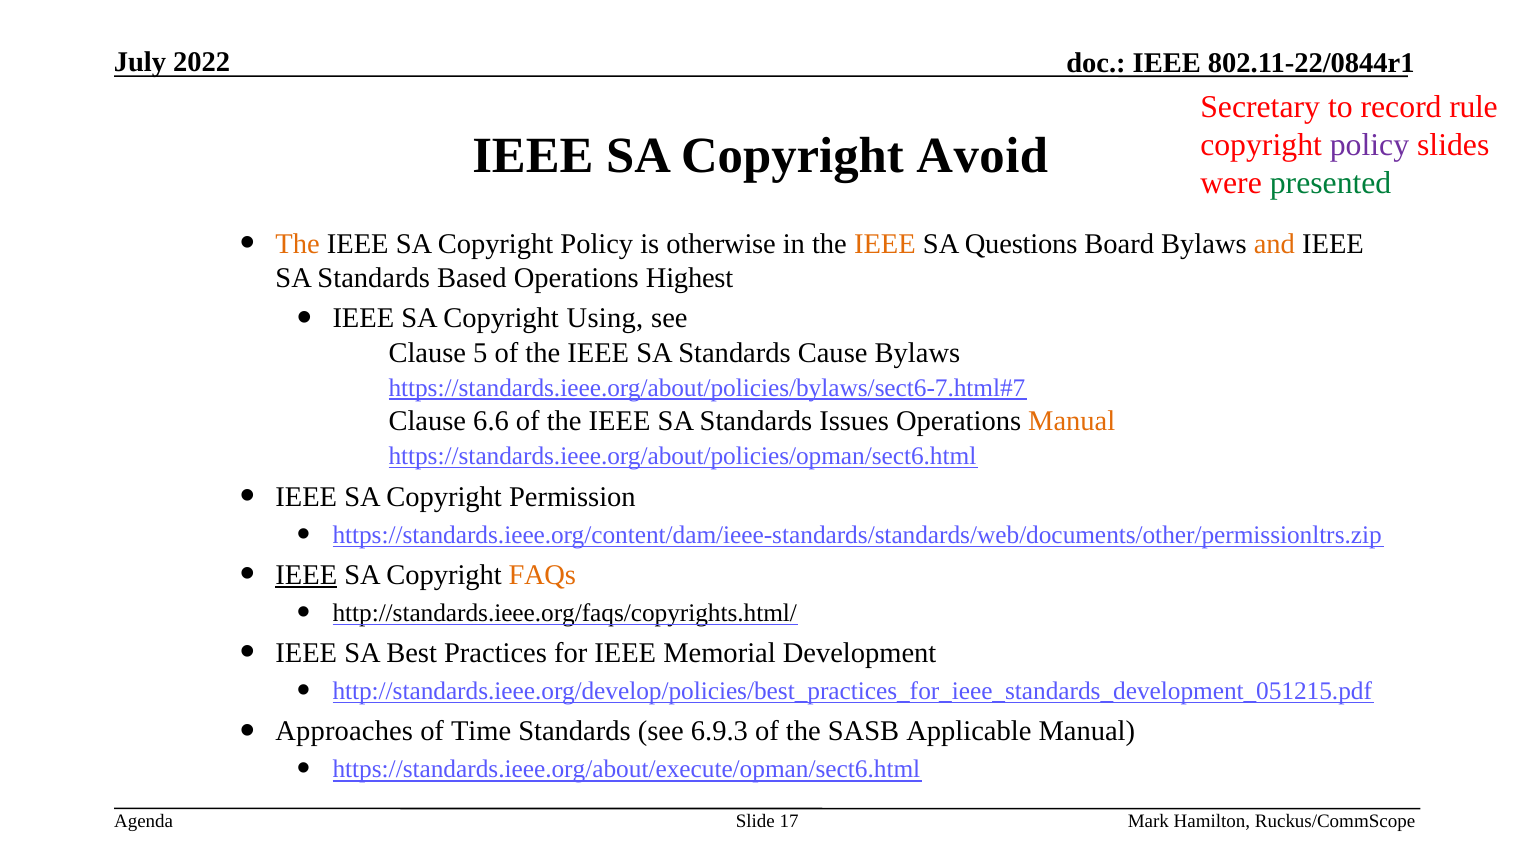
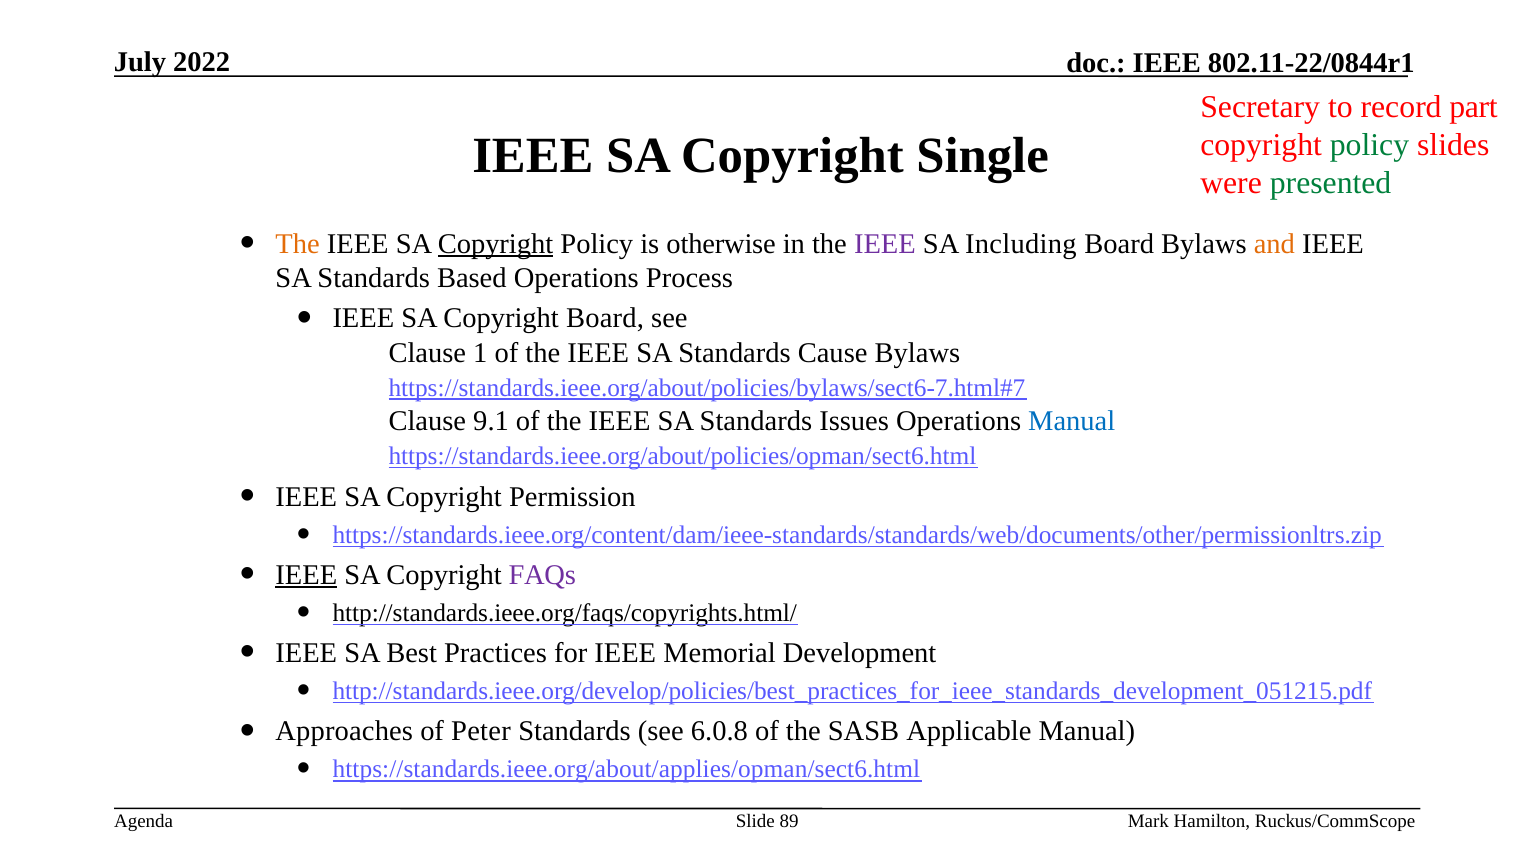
rule: rule -> part
policy at (1369, 145) colour: purple -> green
Avoid: Avoid -> Single
Copyright at (496, 244) underline: none -> present
IEEE at (885, 244) colour: orange -> purple
Questions: Questions -> Including
Highest: Highest -> Process
Copyright Using: Using -> Board
5: 5 -> 1
6.6: 6.6 -> 9.1
Manual at (1072, 421) colour: orange -> blue
FAQs colour: orange -> purple
Time: Time -> Peter
6.9.3: 6.9.3 -> 6.0.8
https://standards.ieee.org/about/execute/opman/sect6.html: https://standards.ieee.org/about/execute/opman/sect6.html -> https://standards.ieee.org/about/applies/opman/sect6.html
17: 17 -> 89
